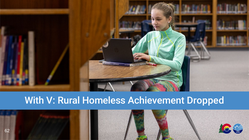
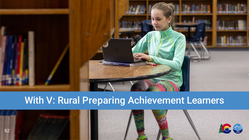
Homeless: Homeless -> Preparing
Dropped: Dropped -> Learners
